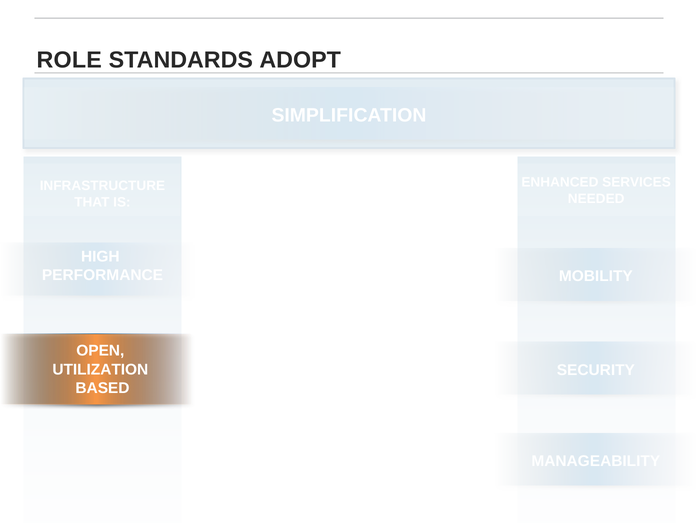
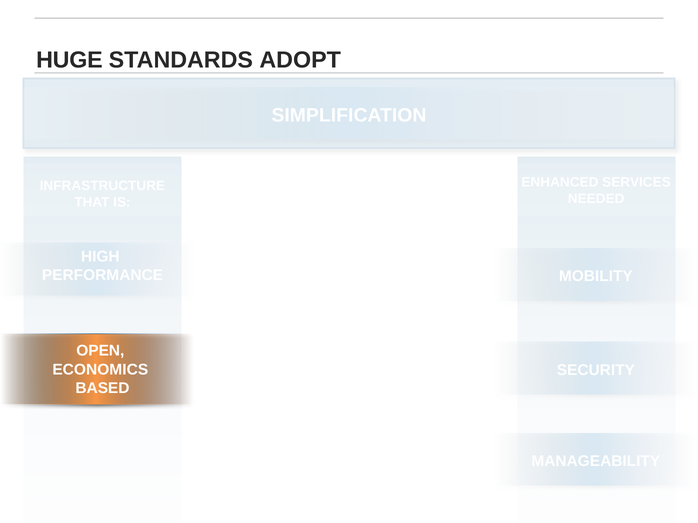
ROLE: ROLE -> HUGE
UTILIZATION: UTILIZATION -> ECONOMICS
